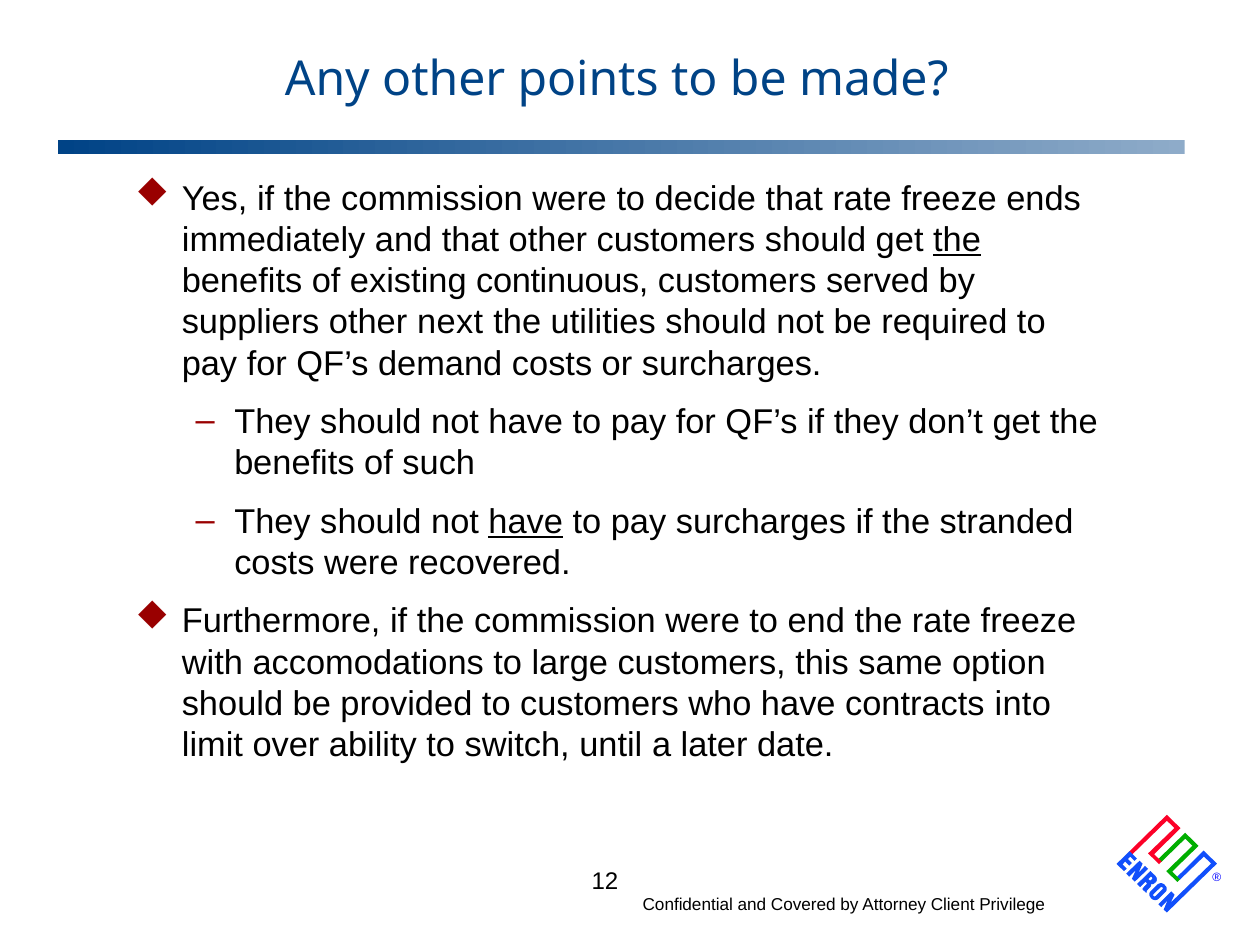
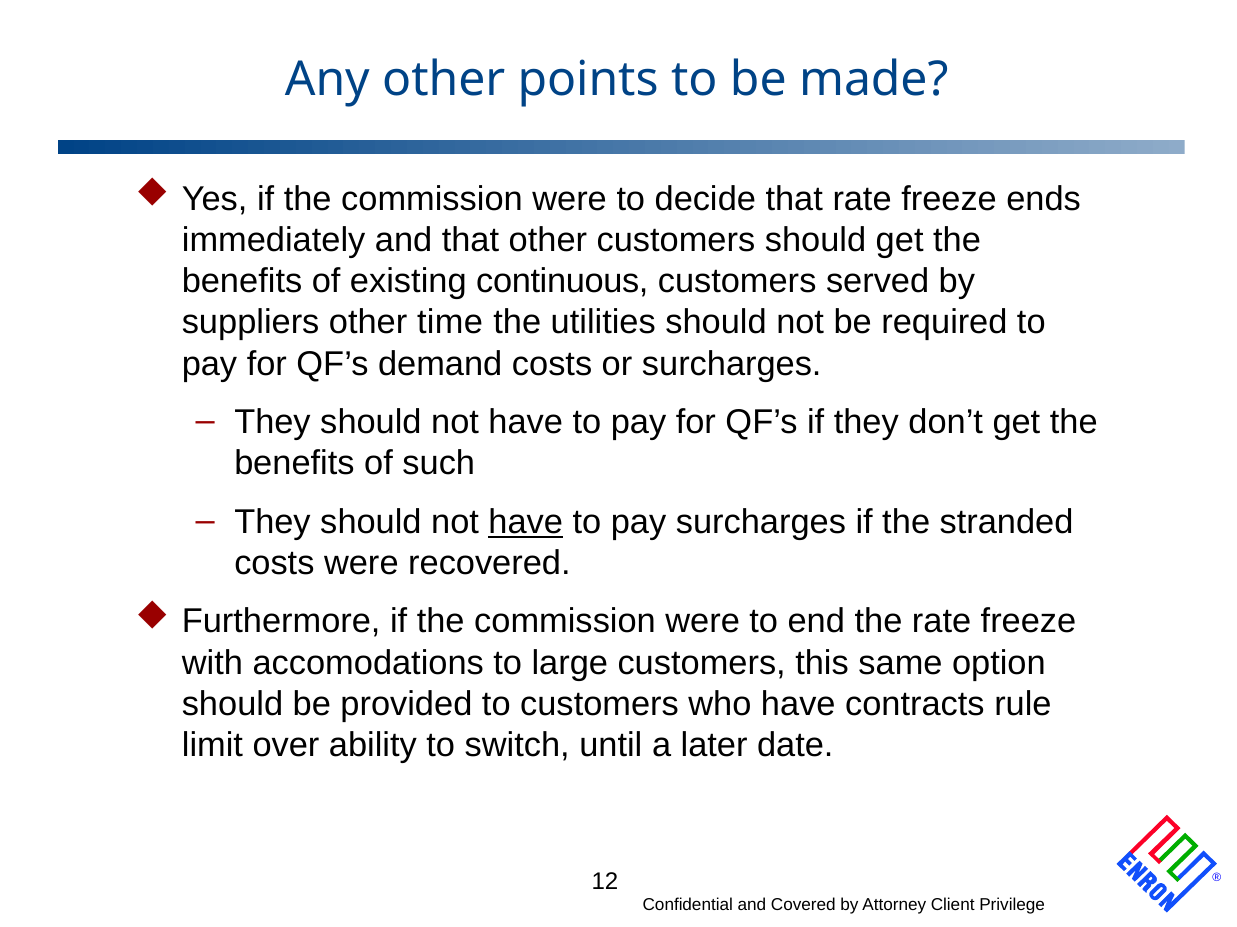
the at (957, 240) underline: present -> none
next: next -> time
into: into -> rule
